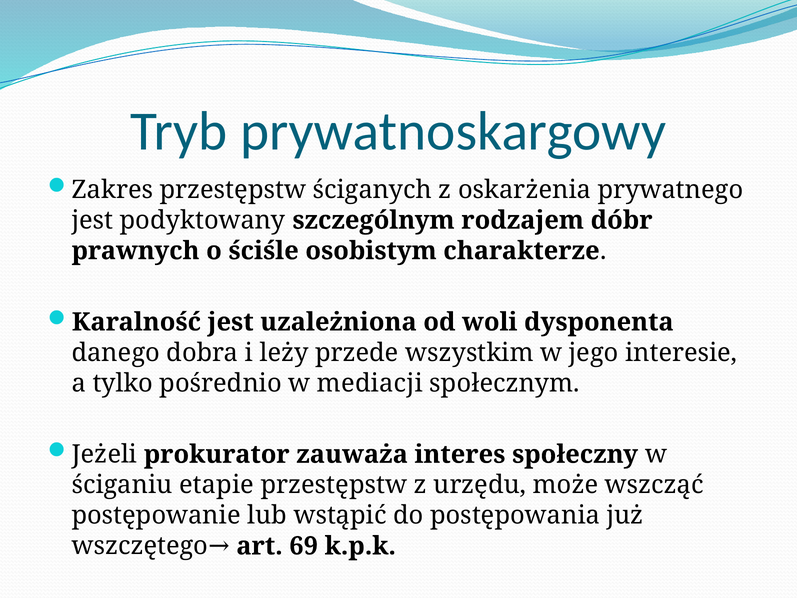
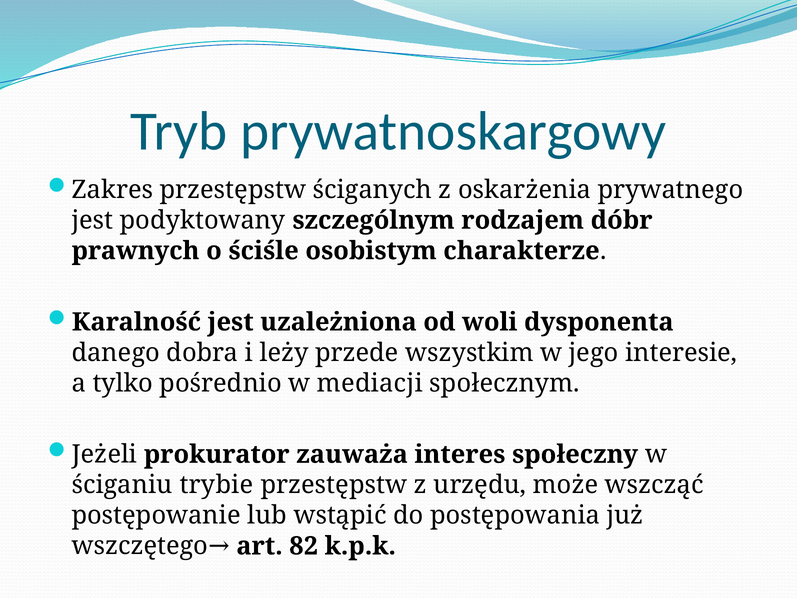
etapie: etapie -> trybie
69: 69 -> 82
